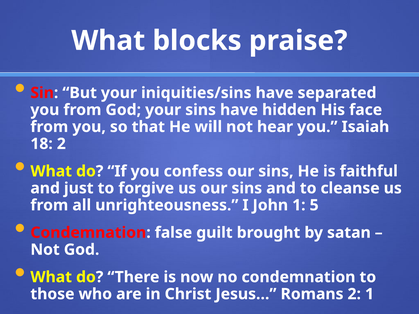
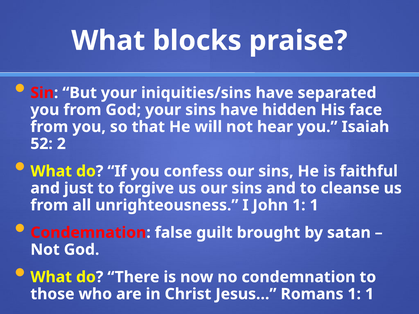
18: 18 -> 52
John 1 5: 5 -> 1
Romans 2: 2 -> 1
